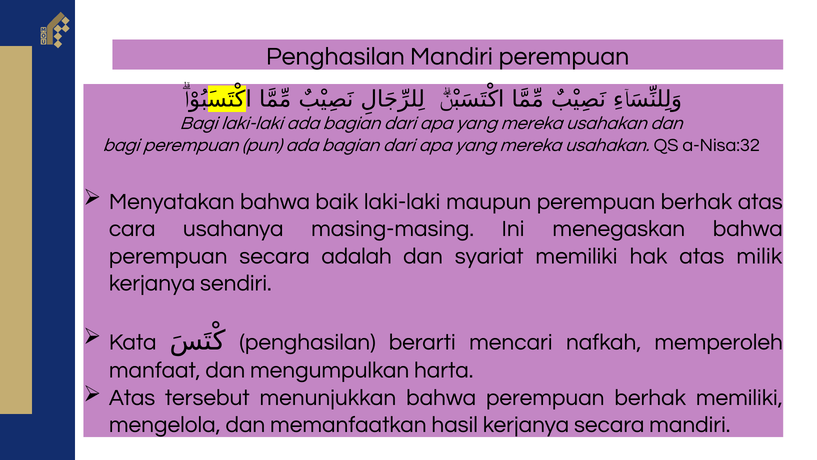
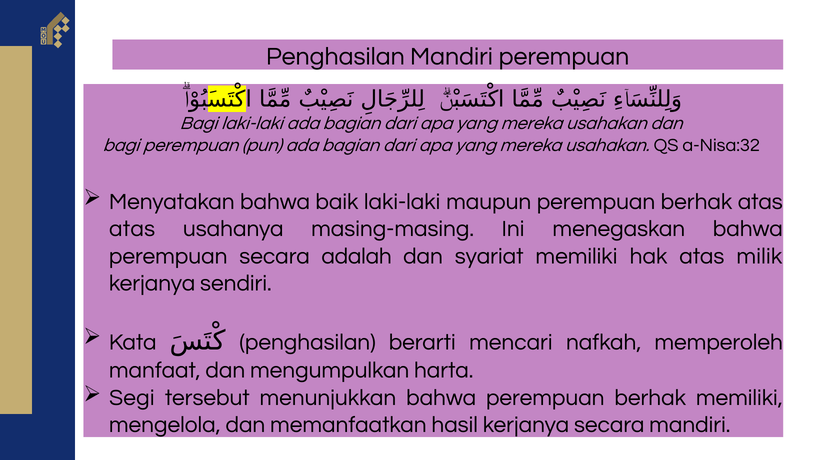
cara at (132, 229): cara -> atas
Atas at (132, 397): Atas -> Segi
